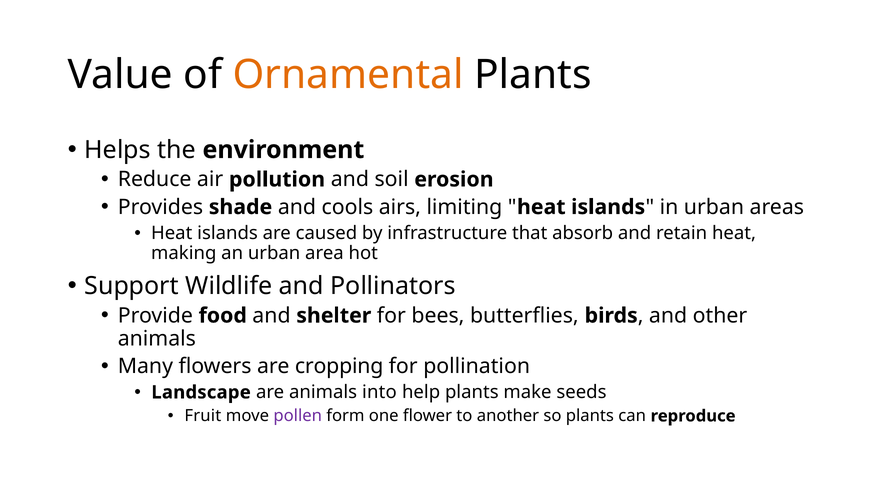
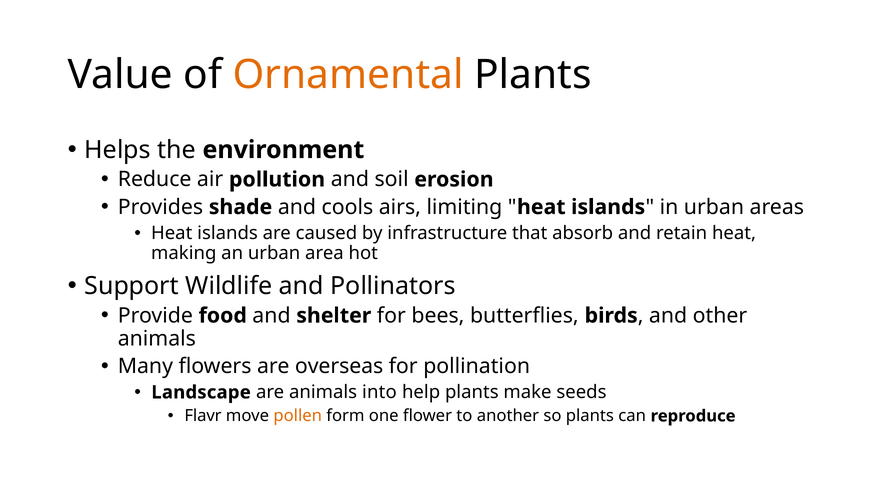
cropping: cropping -> overseas
Fruit: Fruit -> Flavr
pollen colour: purple -> orange
